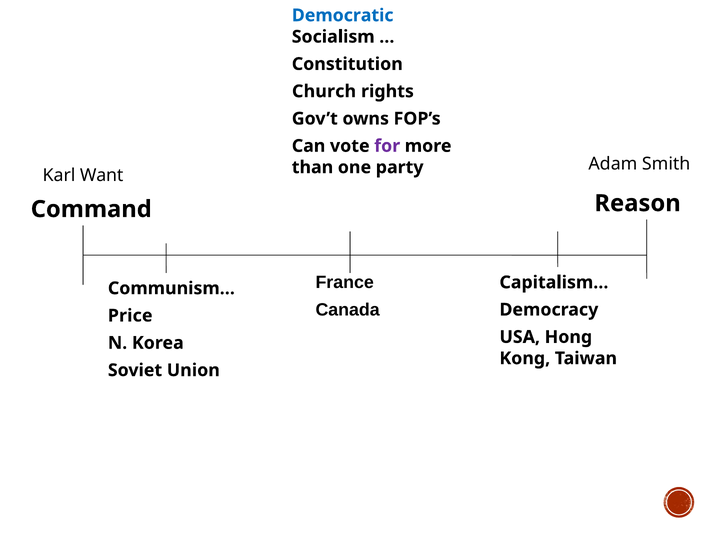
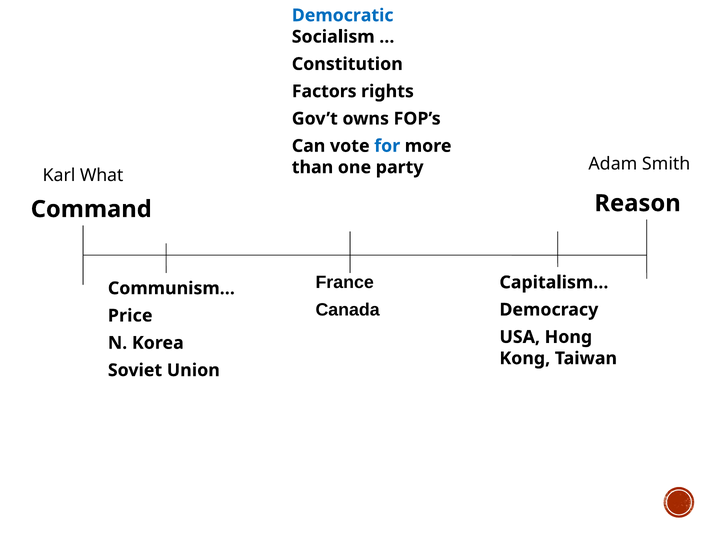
Church: Church -> Factors
for colour: purple -> blue
Want: Want -> What
